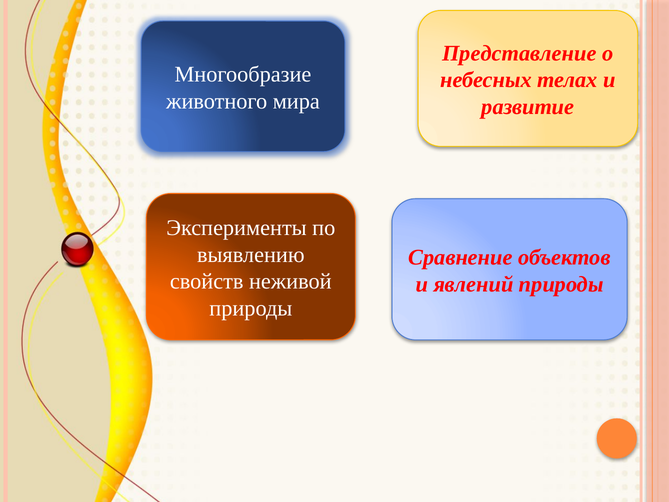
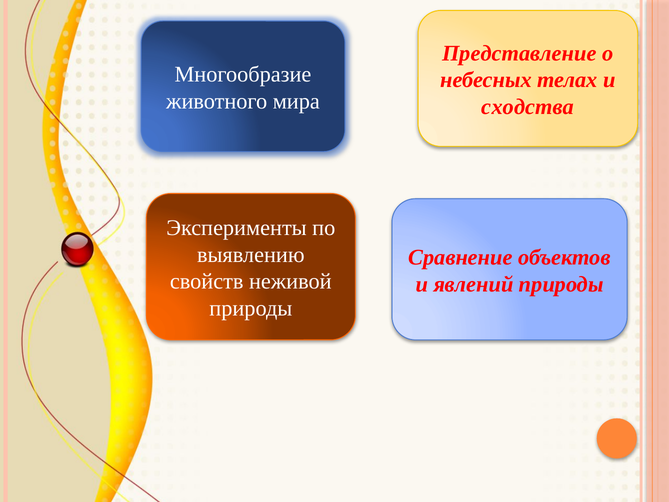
развитие: развитие -> сходства
